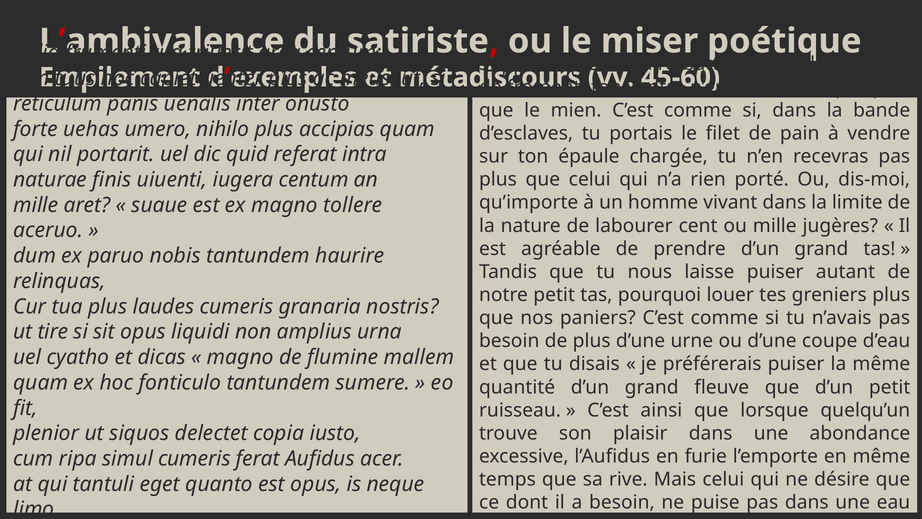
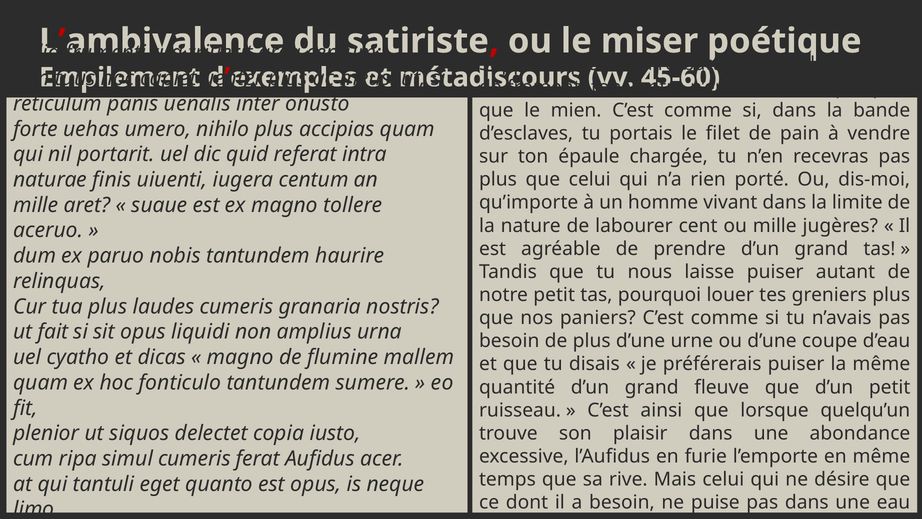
tire: tire -> fait
